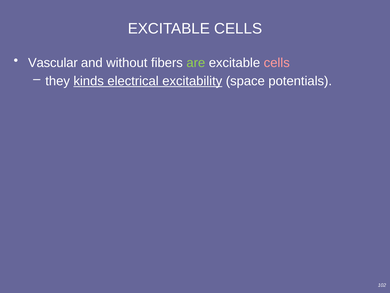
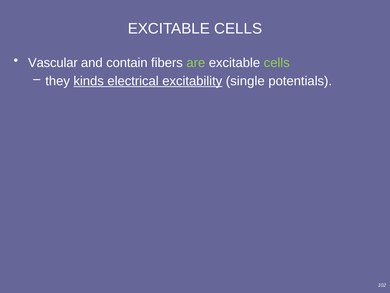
without: without -> contain
cells at (277, 63) colour: pink -> light green
space: space -> single
